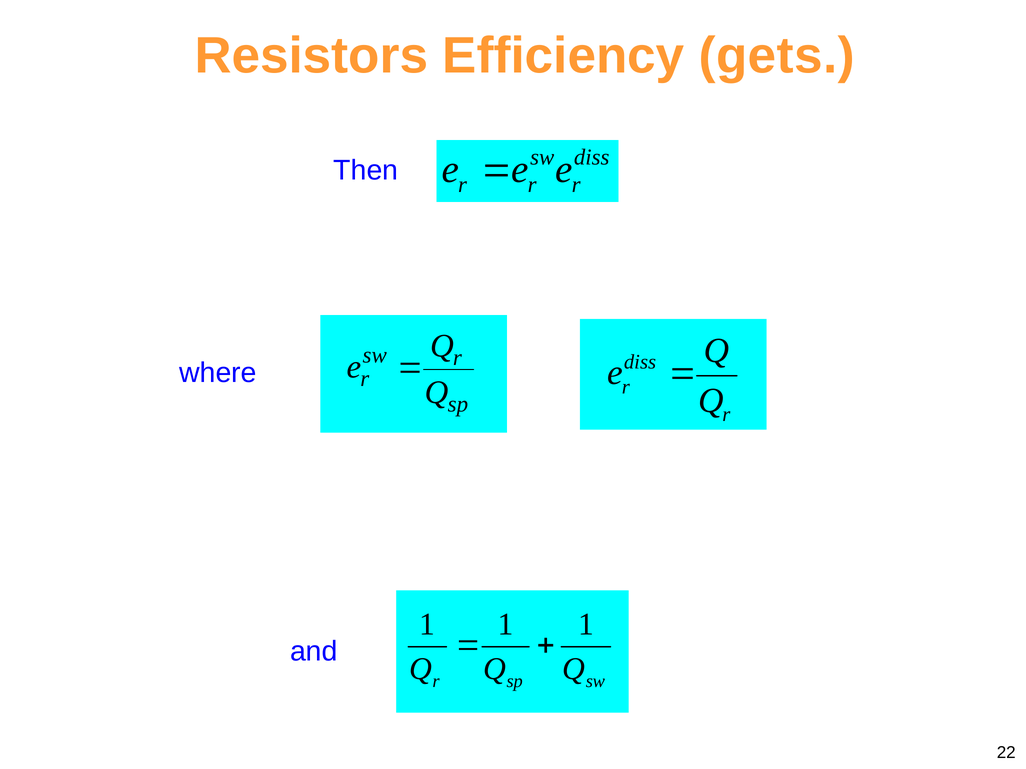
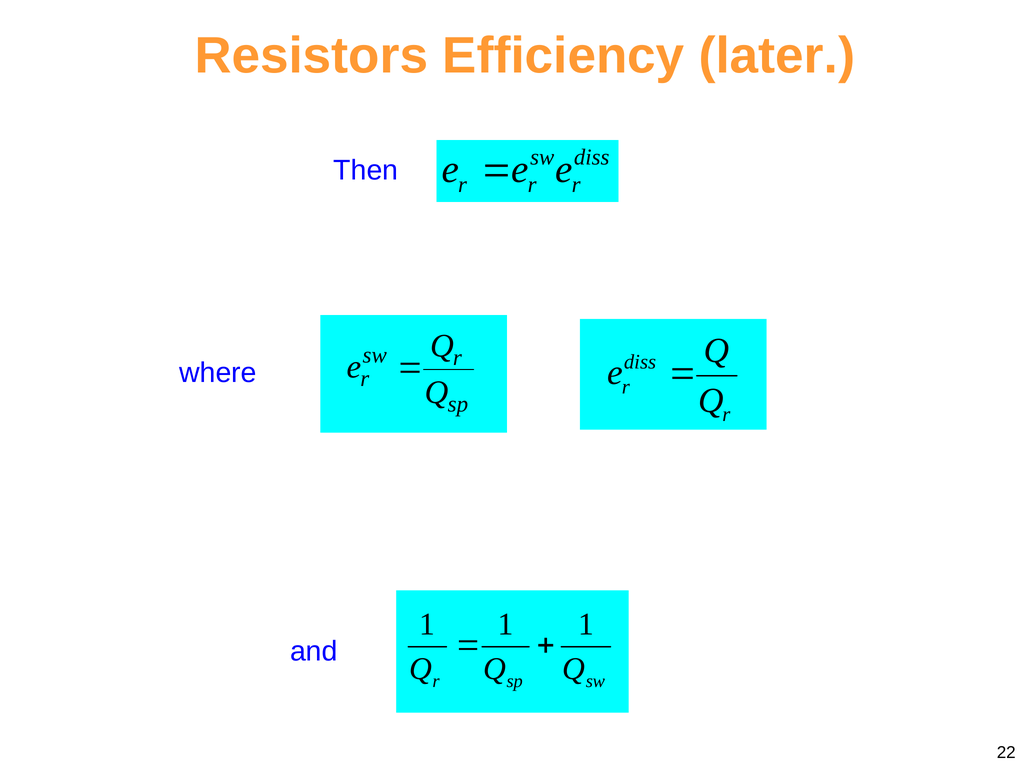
gets: gets -> later
